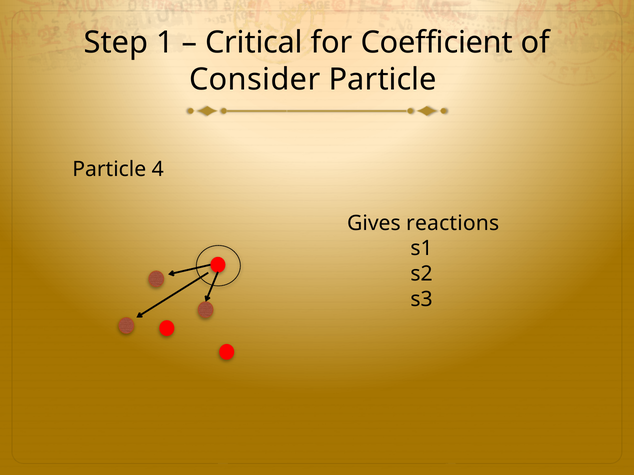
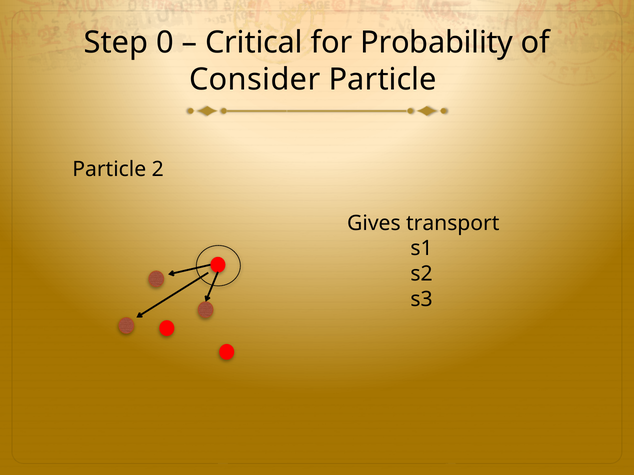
1: 1 -> 0
Coefficient: Coefficient -> Probability
4: 4 -> 2
reactions: reactions -> transport
